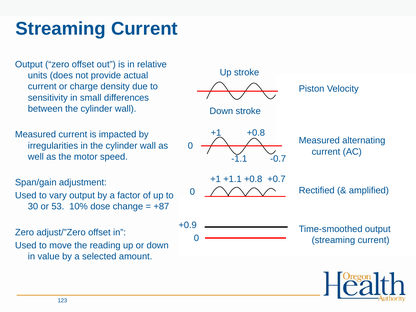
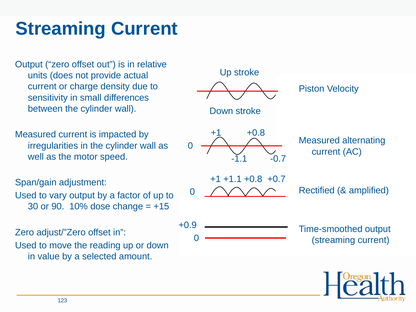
53: 53 -> 90
+87: +87 -> +15
